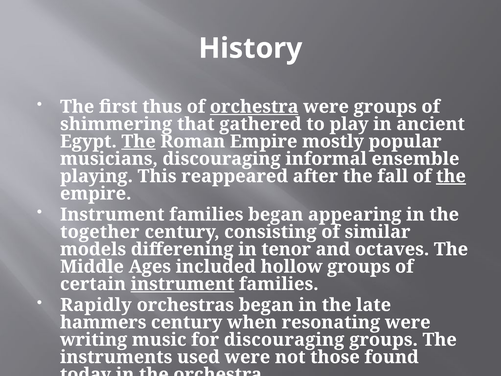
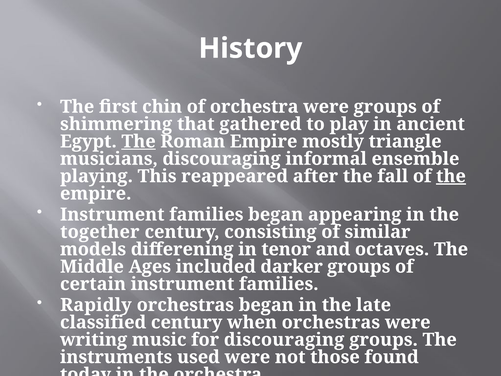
thus: thus -> chin
orchestra at (254, 107) underline: present -> none
popular: popular -> triangle
hollow: hollow -> darker
instrument at (182, 284) underline: present -> none
hammers: hammers -> classified
when resonating: resonating -> orchestras
